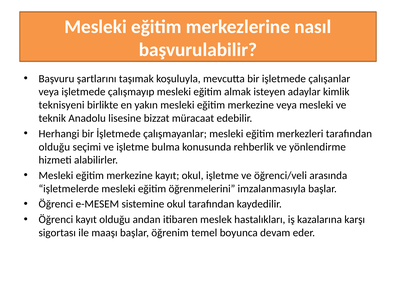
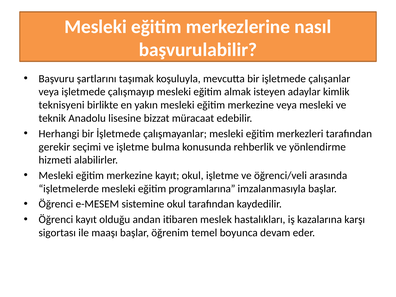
olduğu at (54, 147): olduğu -> gerekir
öğrenmelerini: öğrenmelerini -> programlarına
